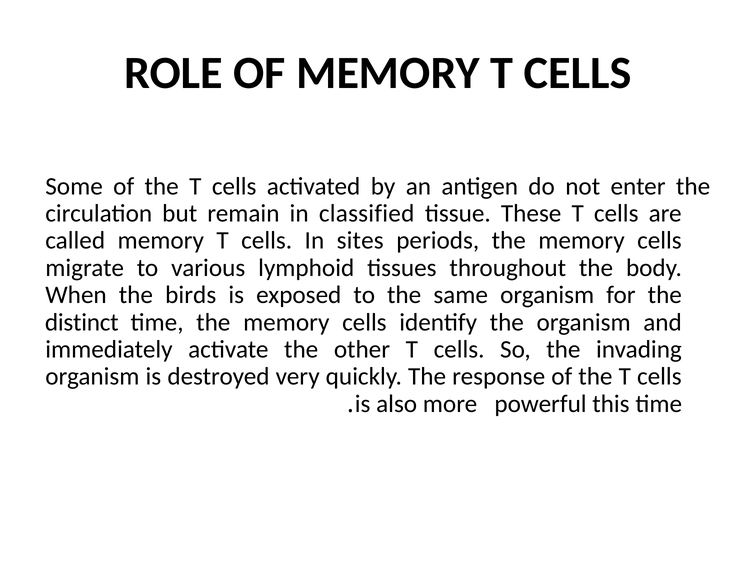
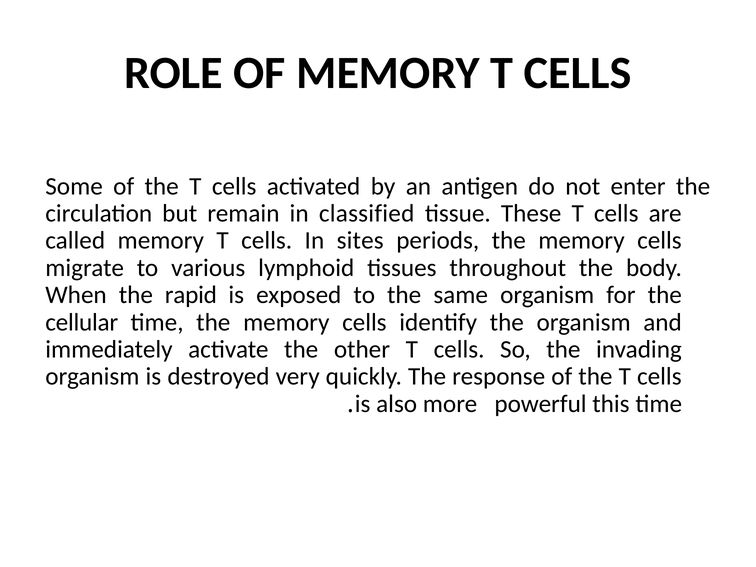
birds: birds -> rapid
distinct: distinct -> cellular
